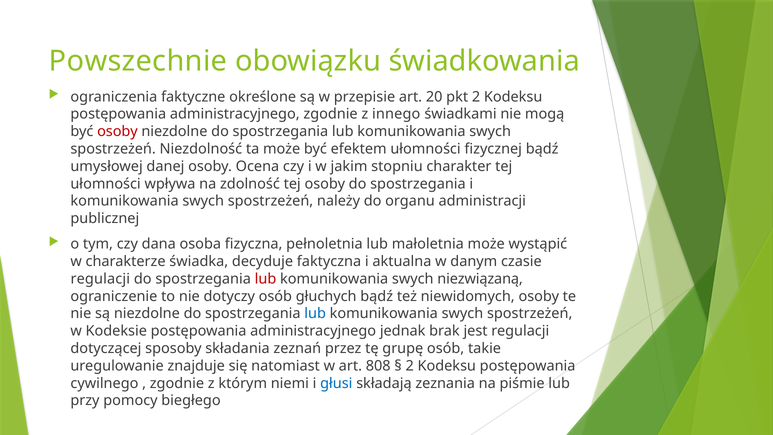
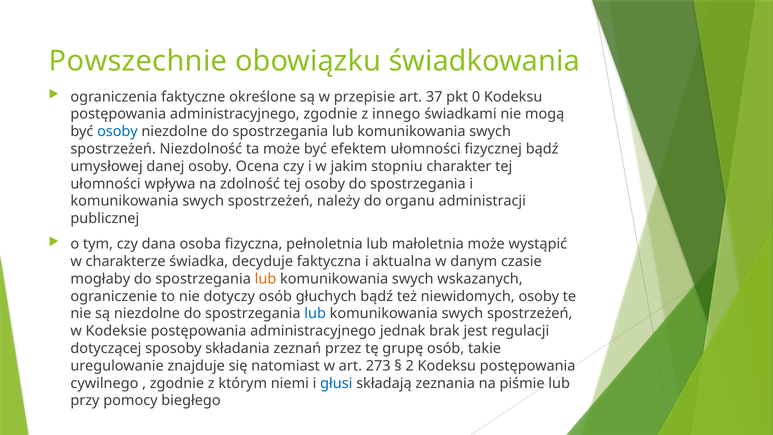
20: 20 -> 37
pkt 2: 2 -> 0
osoby at (117, 132) colour: red -> blue
regulacji at (100, 279): regulacji -> mogłaby
lub at (266, 279) colour: red -> orange
niezwiązaną: niezwiązaną -> wskazanych
808: 808 -> 273
